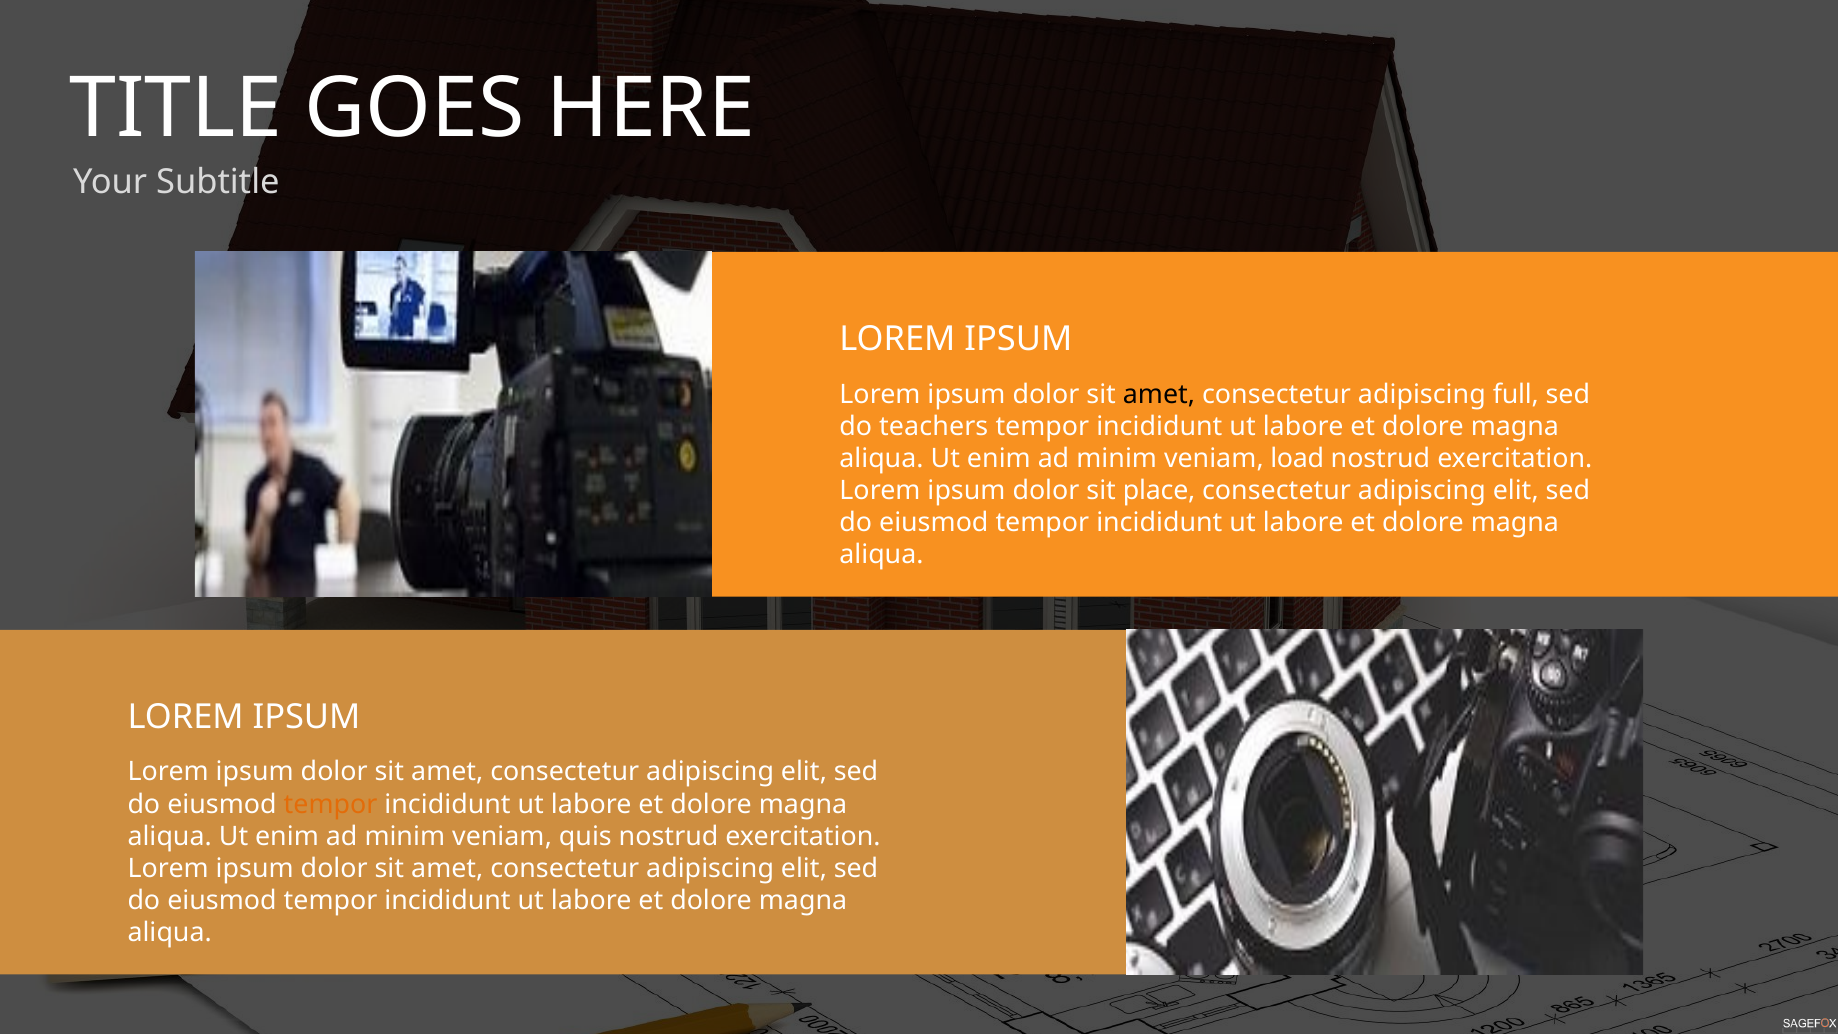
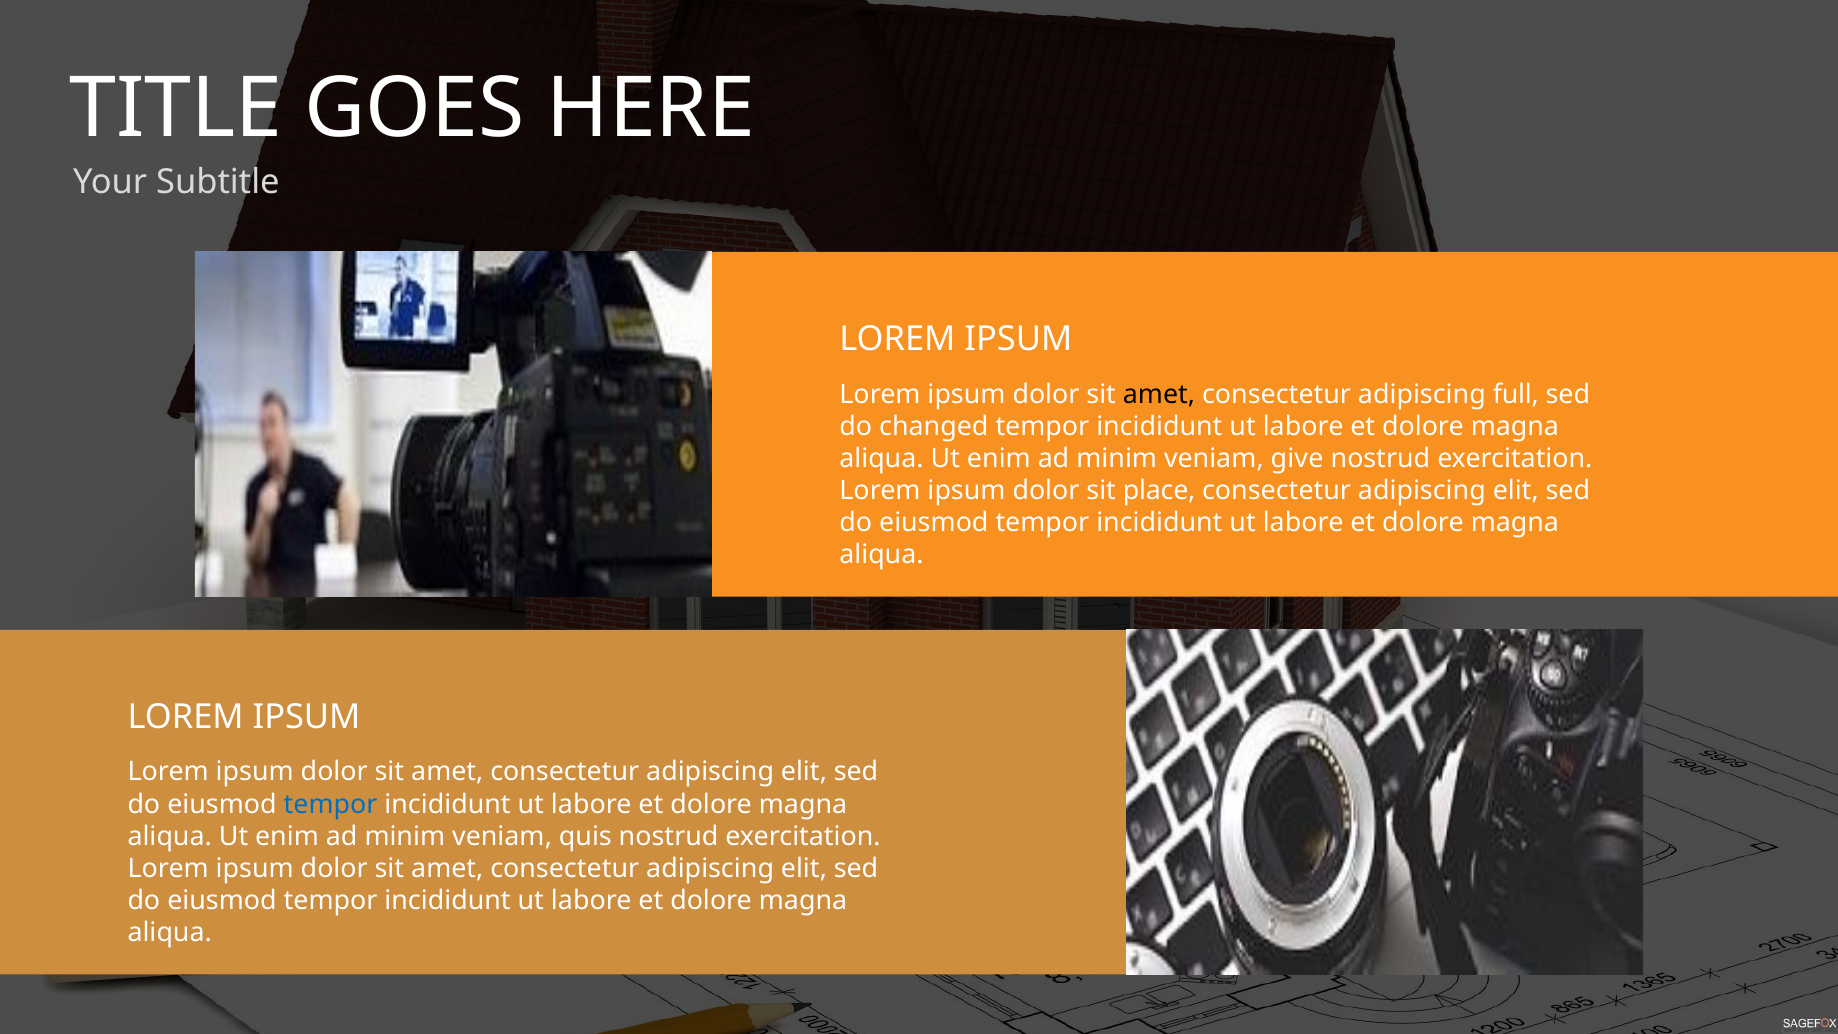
teachers: teachers -> changed
load: load -> give
tempor at (331, 804) colour: orange -> blue
